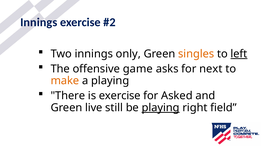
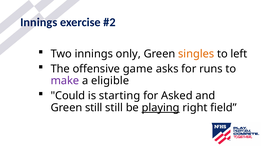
left underline: present -> none
next: next -> runs
make colour: orange -> purple
a playing: playing -> eligible
There: There -> Could
is exercise: exercise -> starting
Green live: live -> still
